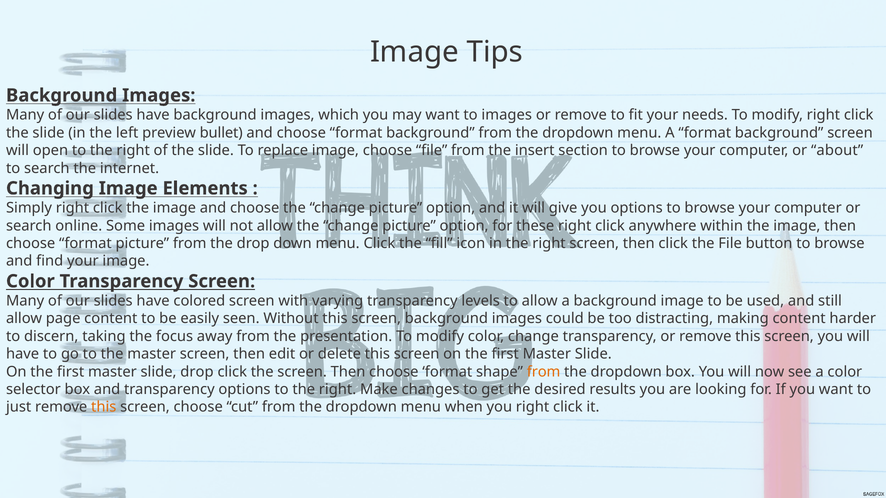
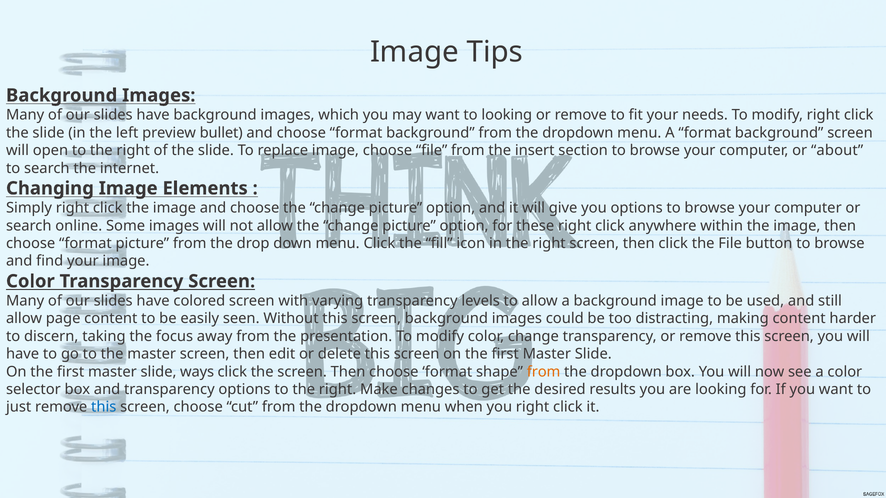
to images: images -> looking
slide drop: drop -> ways
this at (104, 407) colour: orange -> blue
